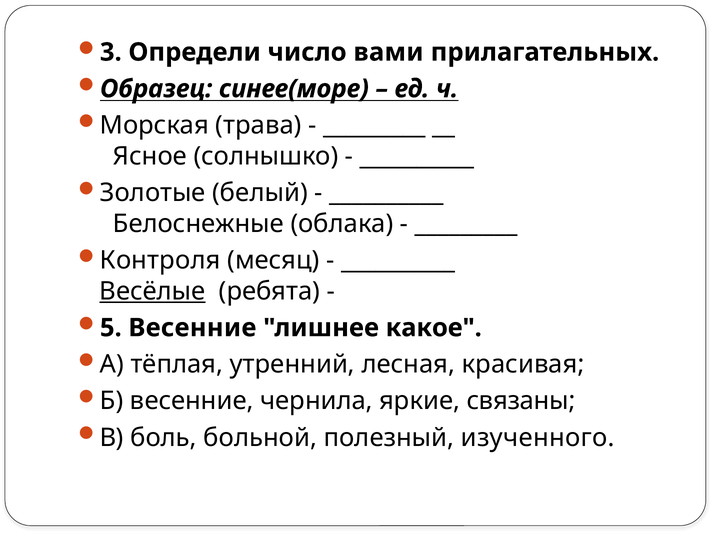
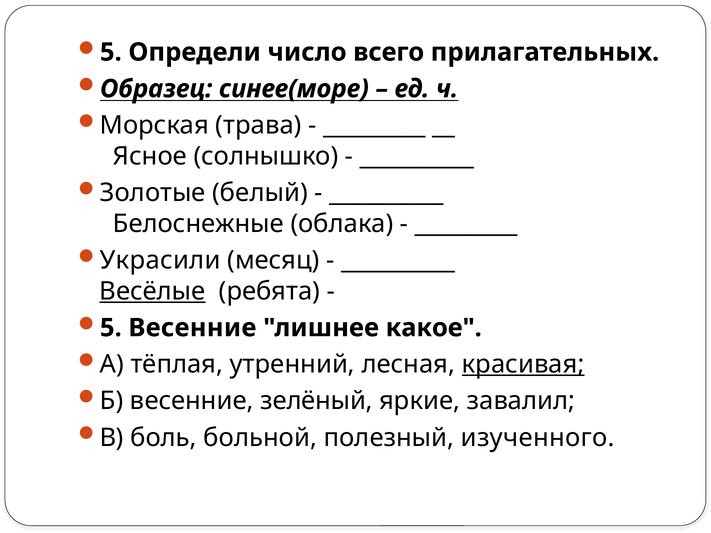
3 at (111, 52): 3 -> 5
вами: вами -> всего
Контроля: Контроля -> Украсили
красивая underline: none -> present
чернила: чернила -> зелёный
связаны: связаны -> завалил
